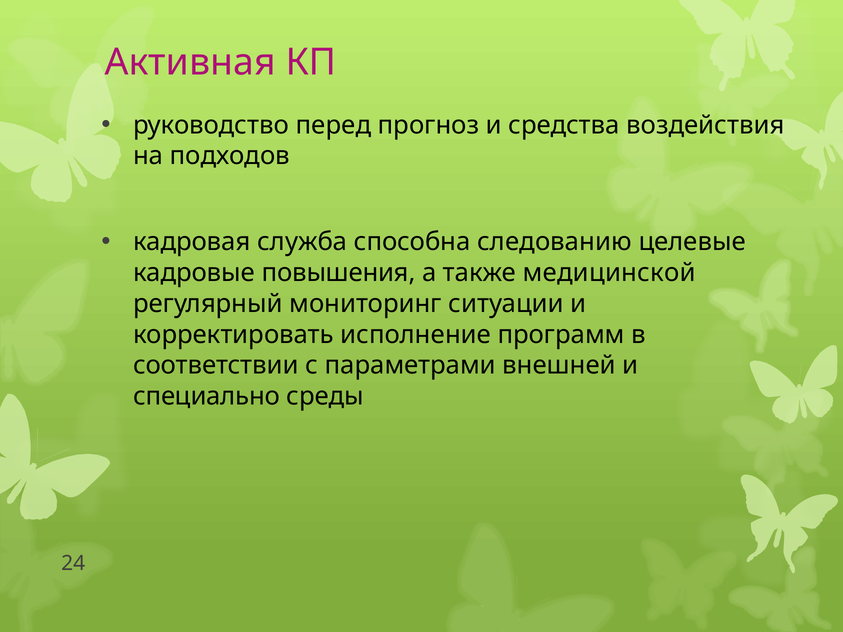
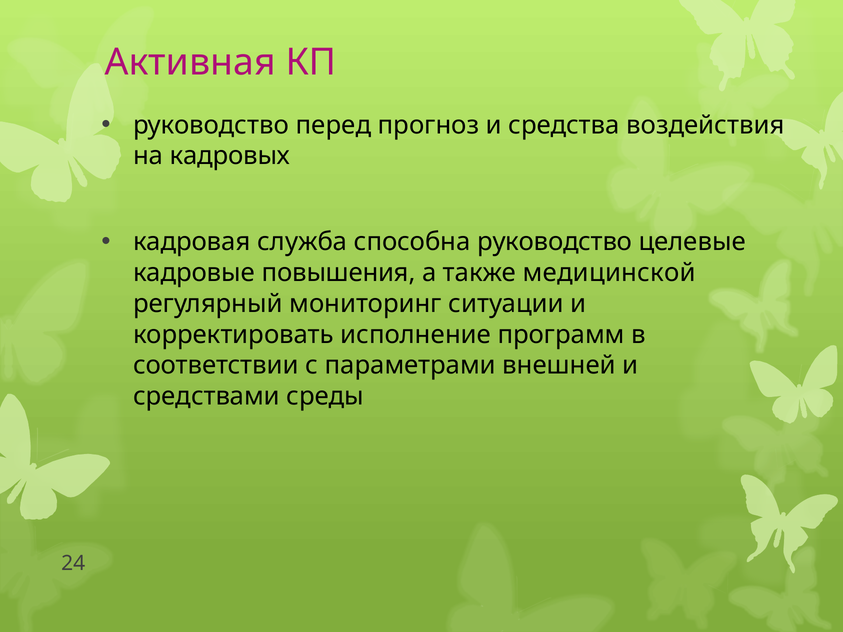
подходов: подходов -> кадровых
способна следованию: следованию -> руководство
специально: специально -> средствами
